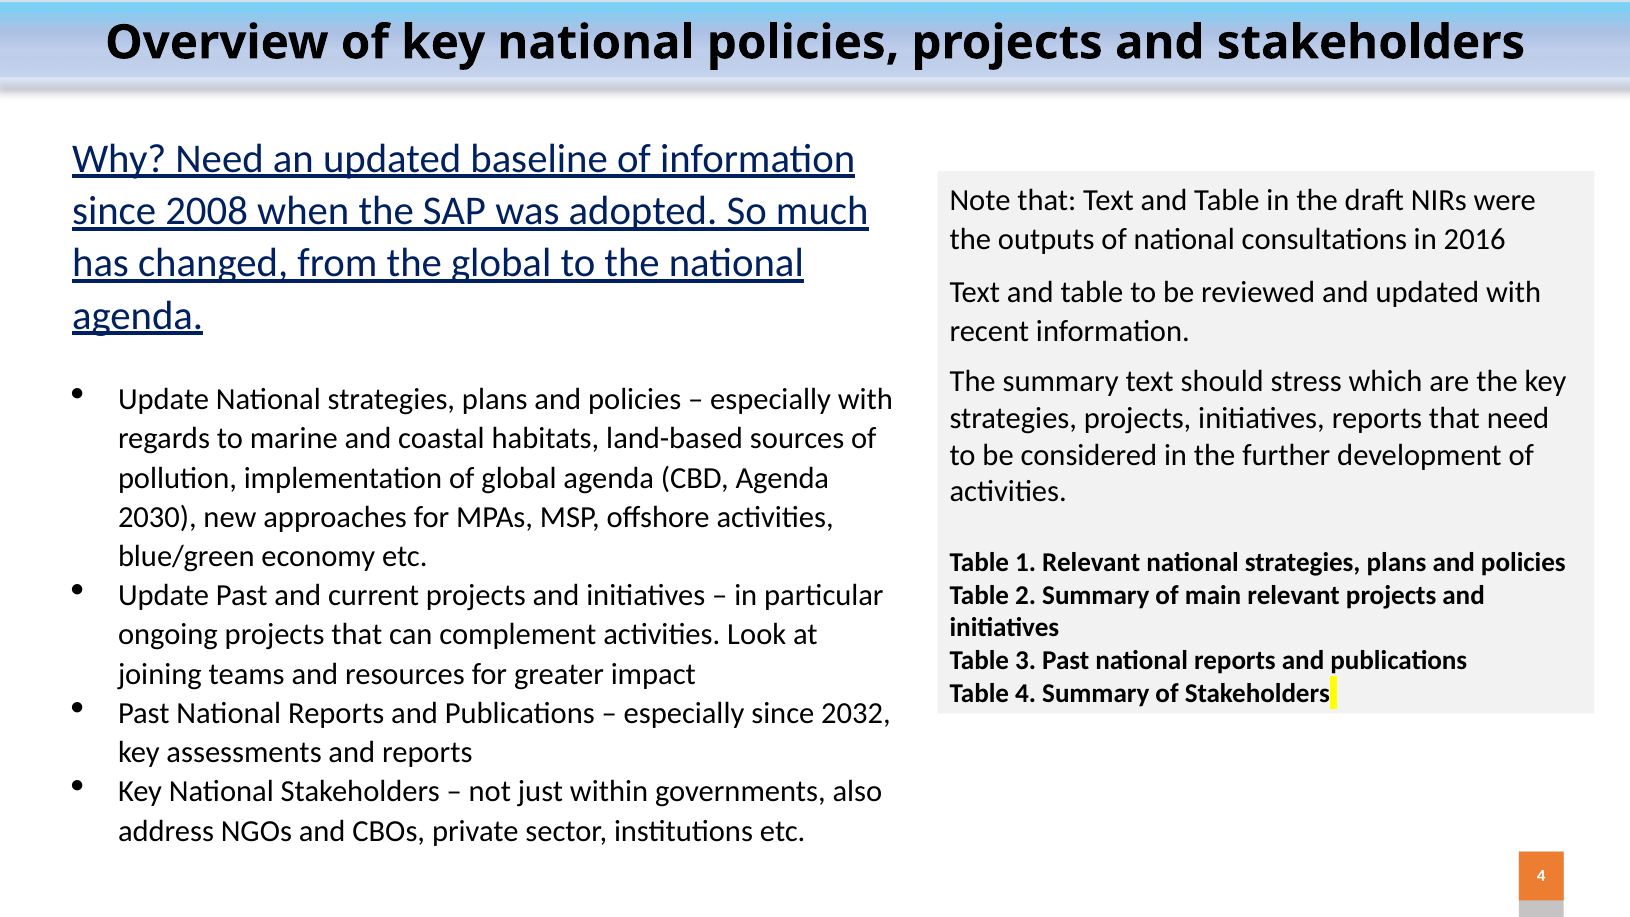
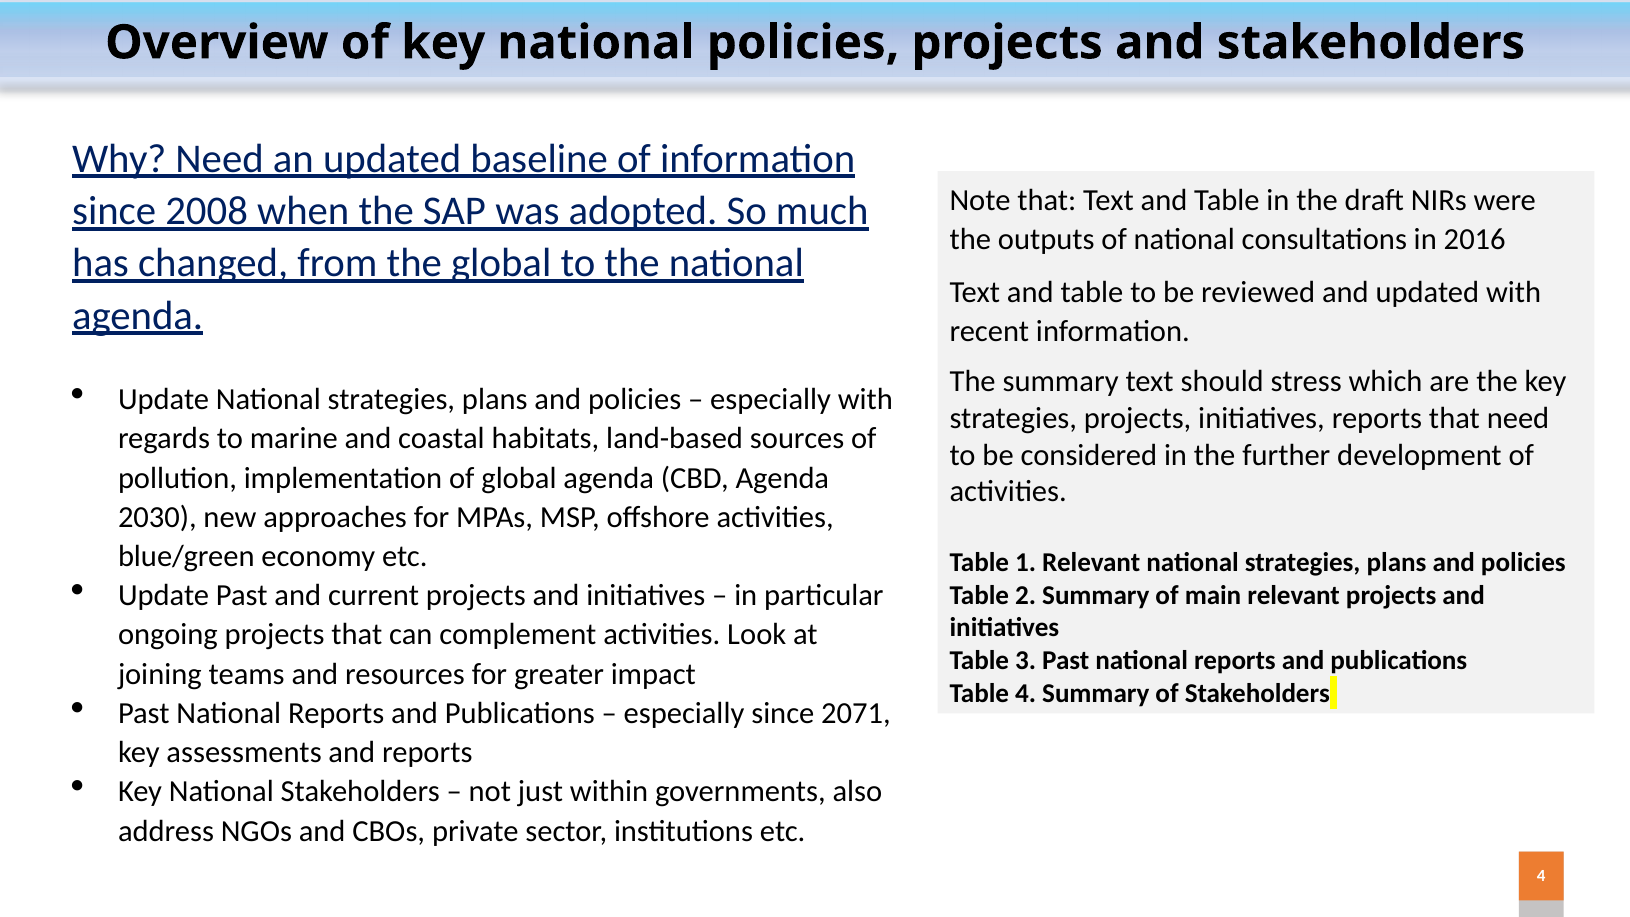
2032: 2032 -> 2071
